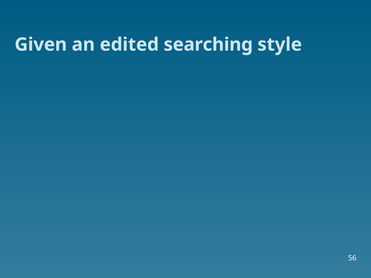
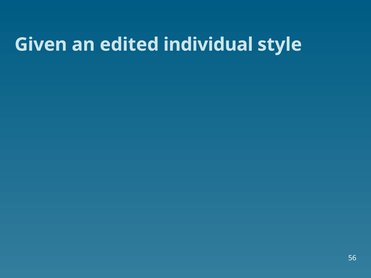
searching: searching -> individual
